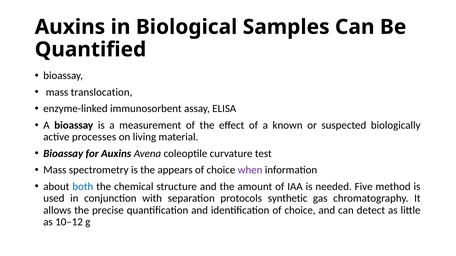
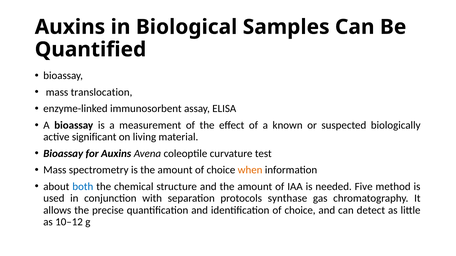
processes: processes -> significant
is the appears: appears -> amount
when colour: purple -> orange
synthetic: synthetic -> synthase
